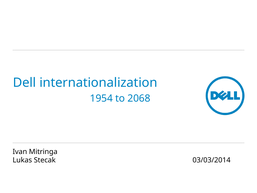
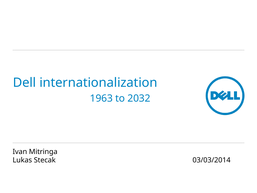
1954: 1954 -> 1963
2068: 2068 -> 2032
